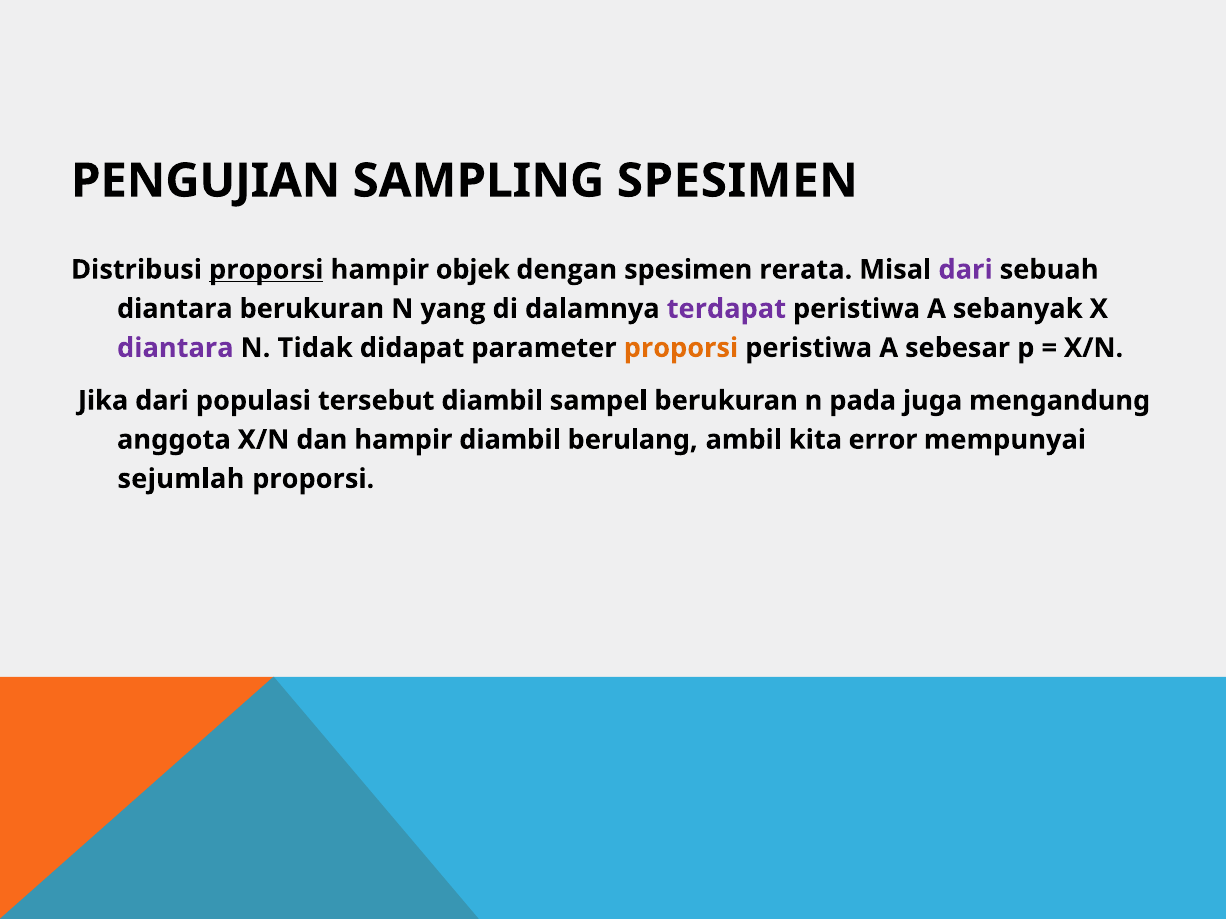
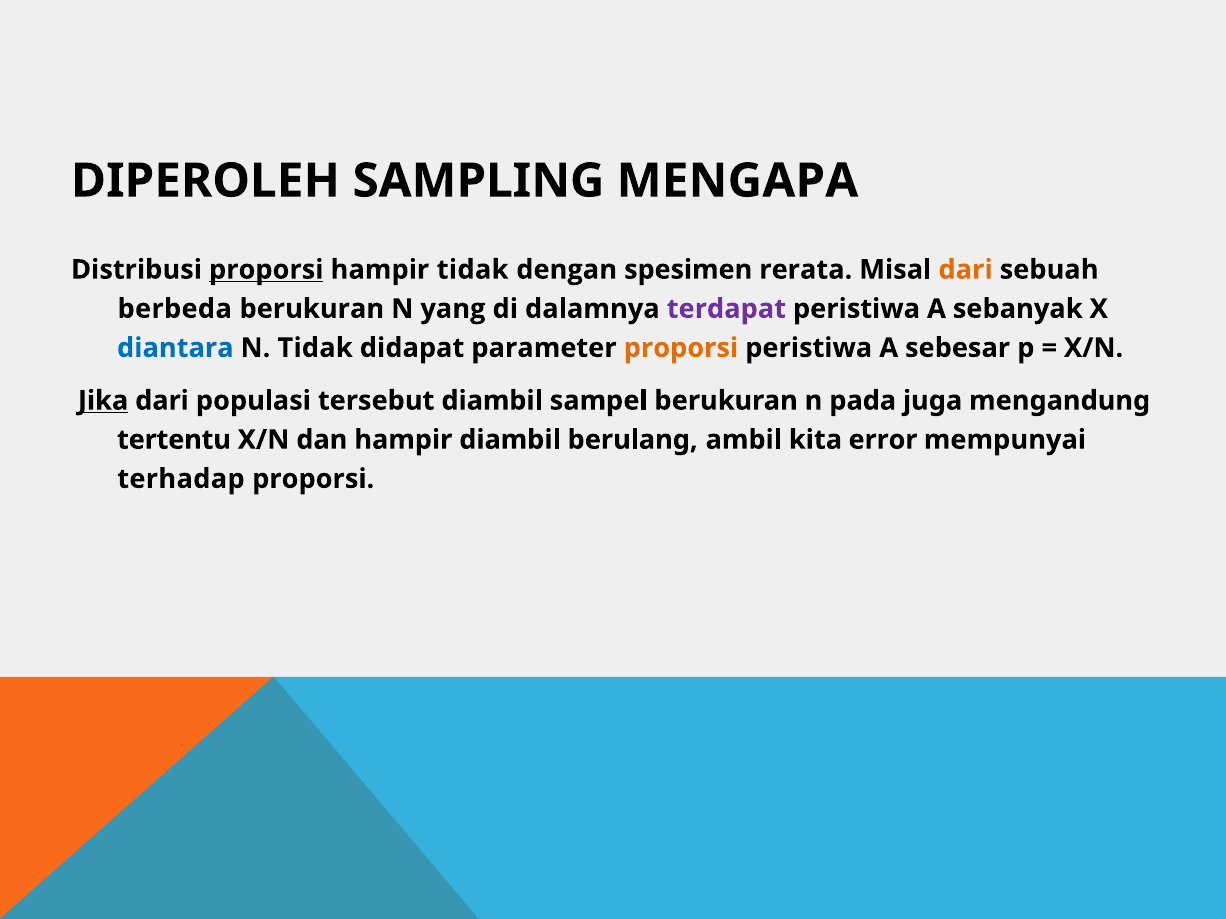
PENGUJIAN: PENGUJIAN -> DIPEROLEH
SAMPLING SPESIMEN: SPESIMEN -> MENGAPA
hampir objek: objek -> tidak
dari at (966, 270) colour: purple -> orange
diantara at (175, 309): diantara -> berbeda
diantara at (175, 348) colour: purple -> blue
Jika underline: none -> present
anggota: anggota -> tertentu
sejumlah: sejumlah -> terhadap
